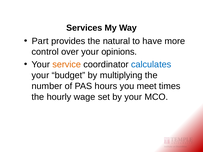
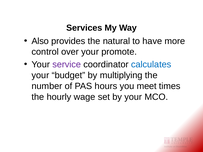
Part: Part -> Also
opinions: opinions -> promote
service colour: orange -> purple
